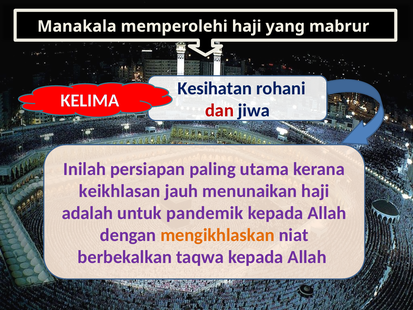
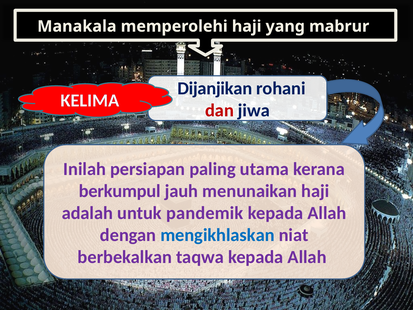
Kesihatan: Kesihatan -> Dijanjikan
keikhlasan: keikhlasan -> berkumpul
mengikhlaskan colour: orange -> blue
